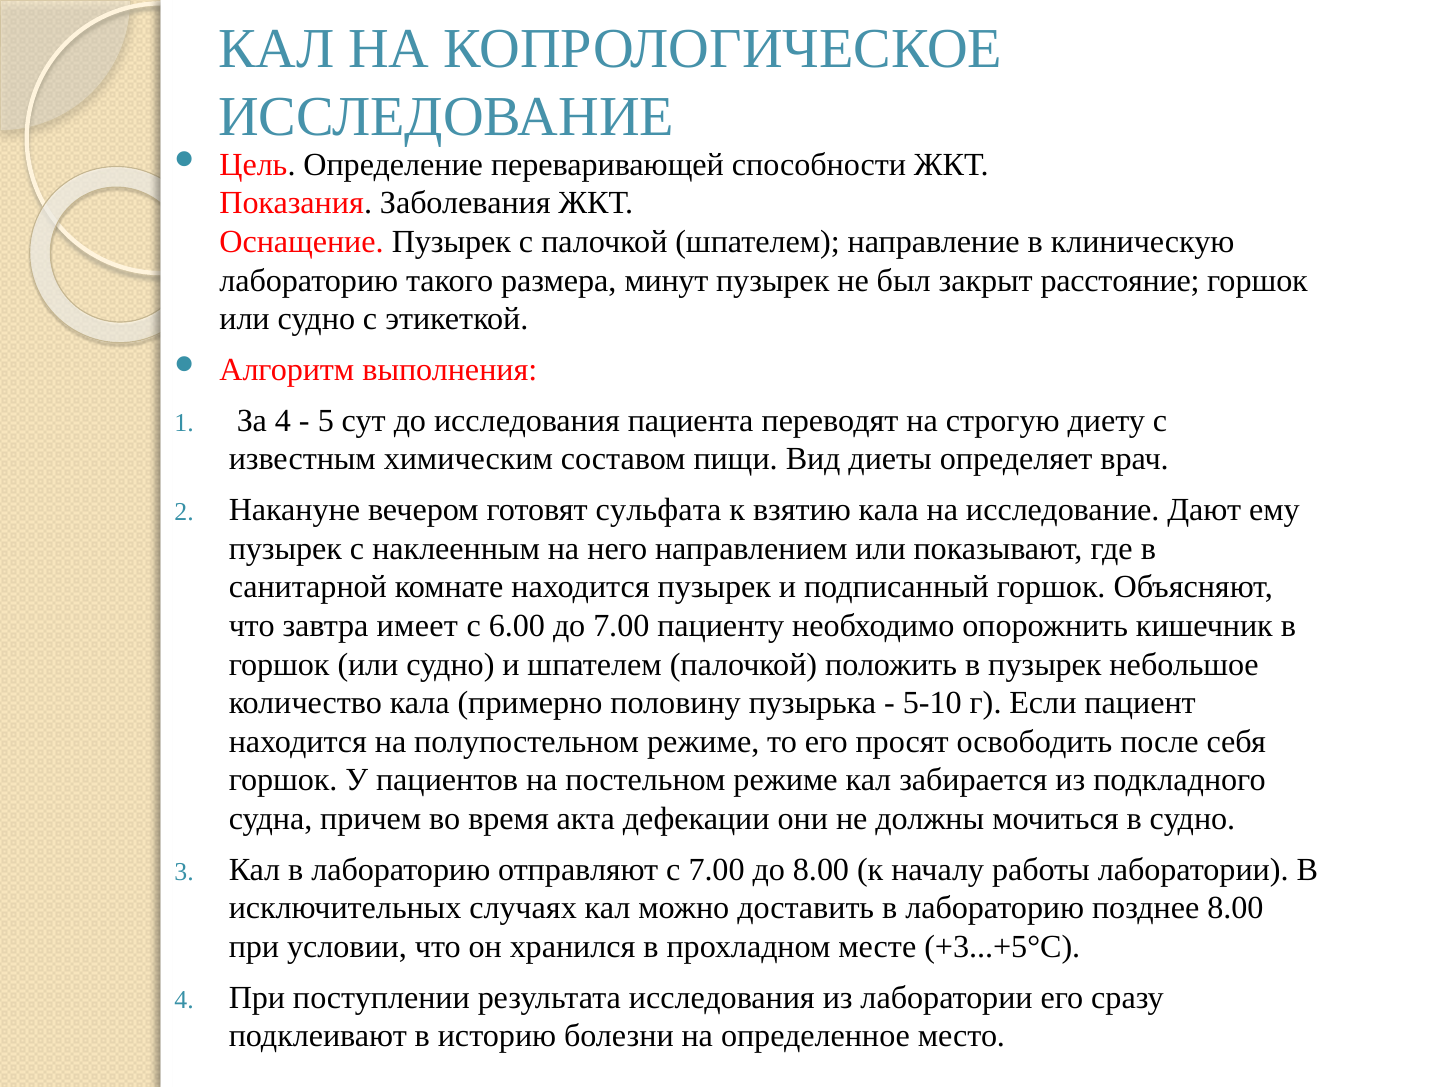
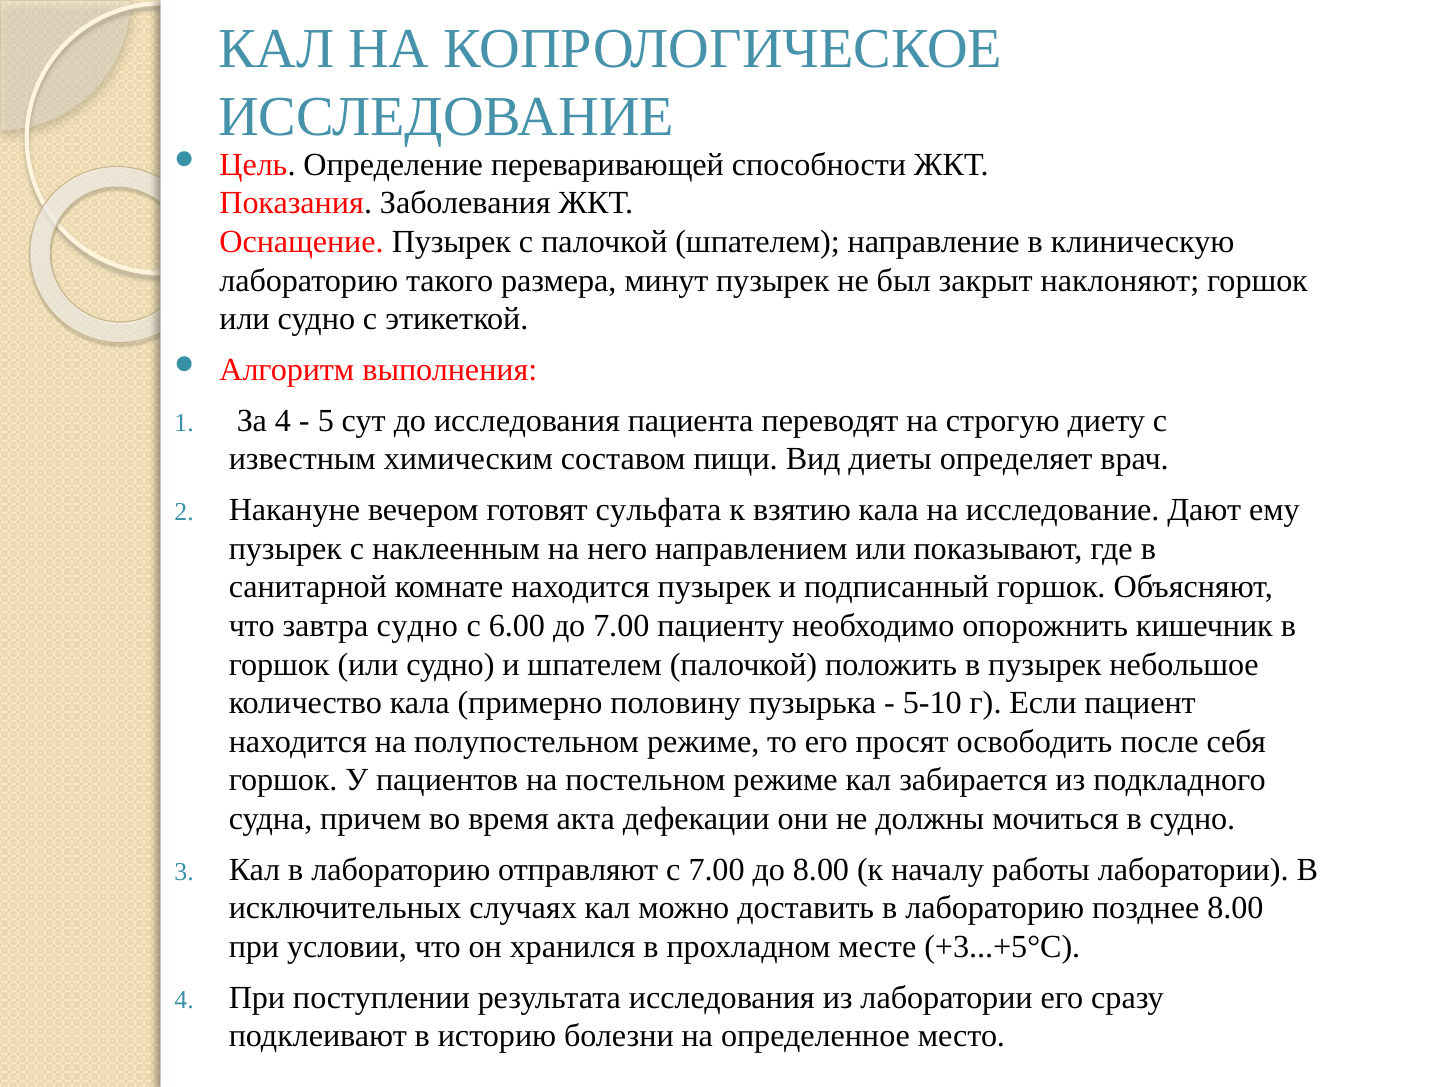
расстояние: расстояние -> наклоняют
завтра имеет: имеет -> судно
